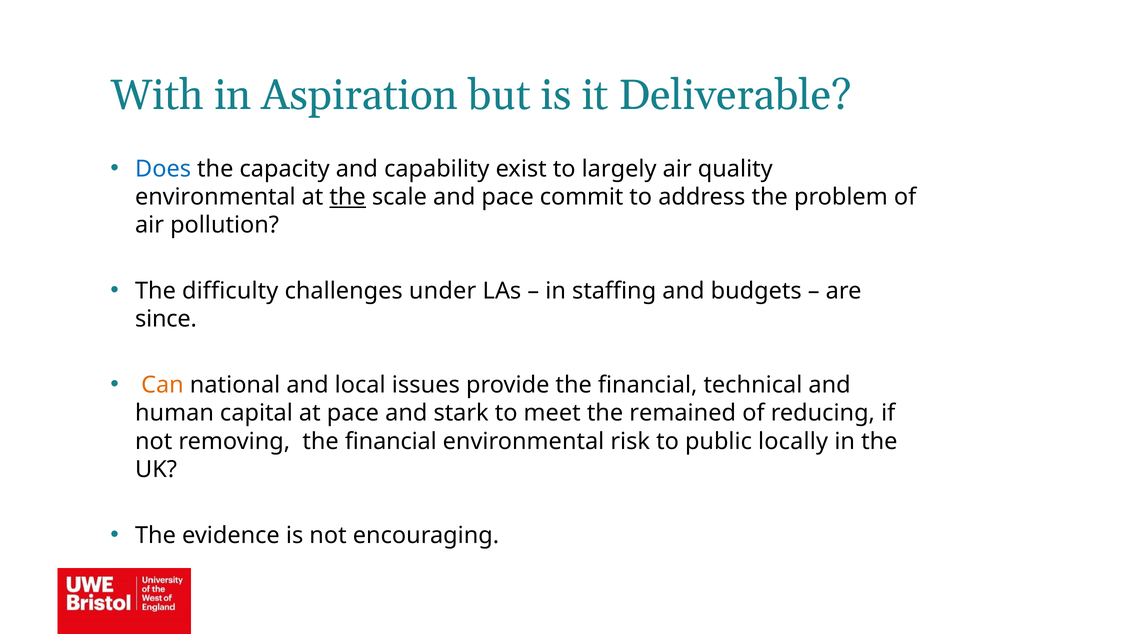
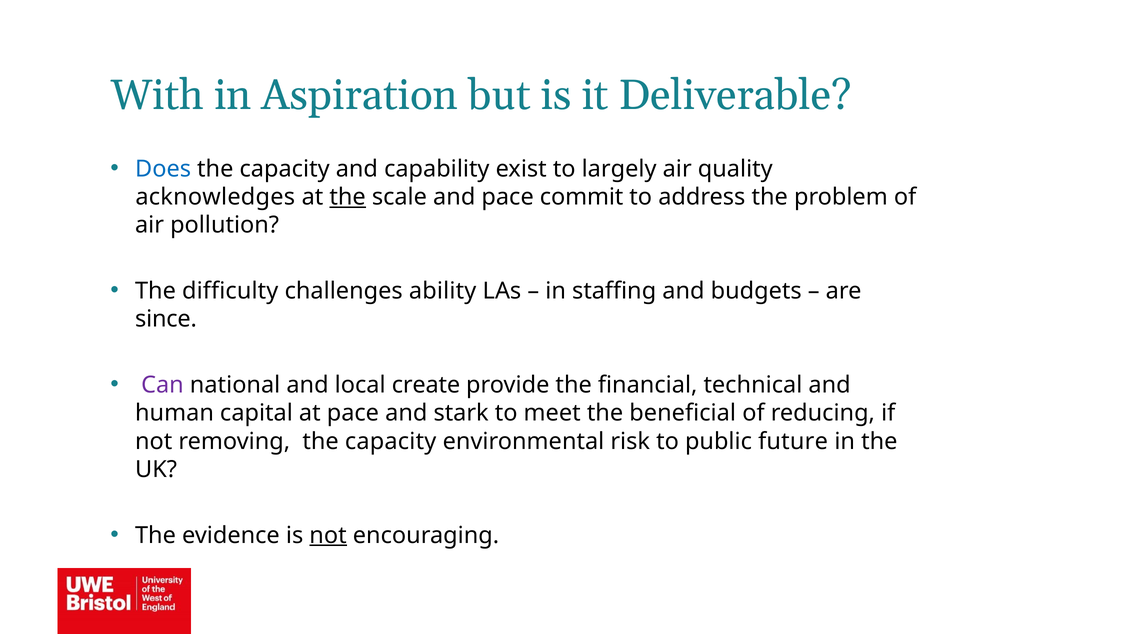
environmental at (215, 197): environmental -> acknowledges
under: under -> ability
Can colour: orange -> purple
issues: issues -> create
remained: remained -> beneficial
removing the financial: financial -> capacity
locally: locally -> future
not at (328, 536) underline: none -> present
